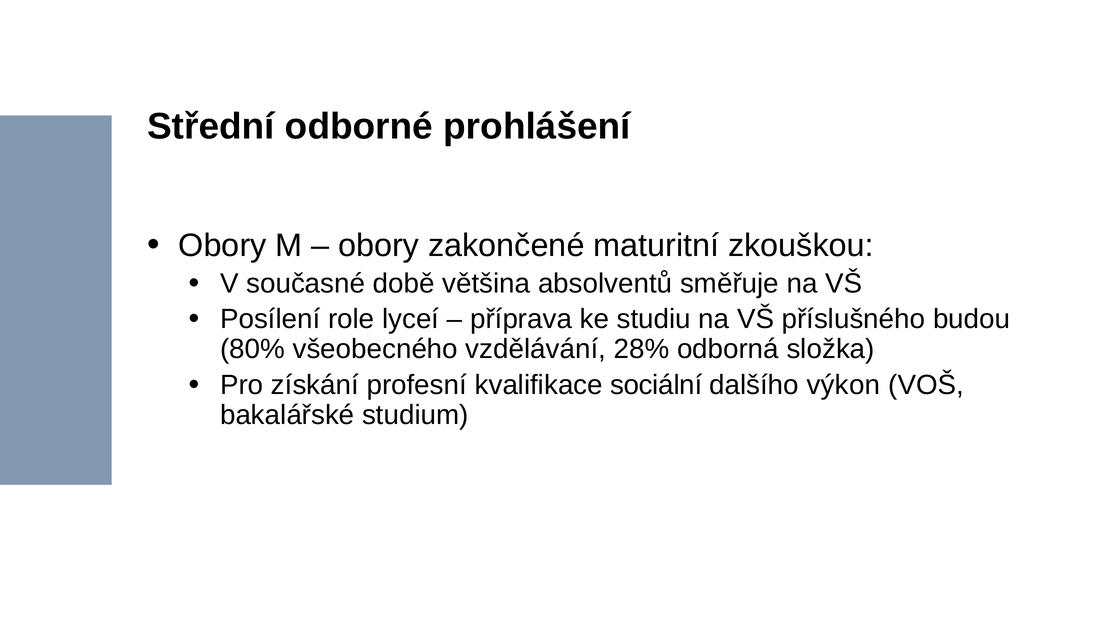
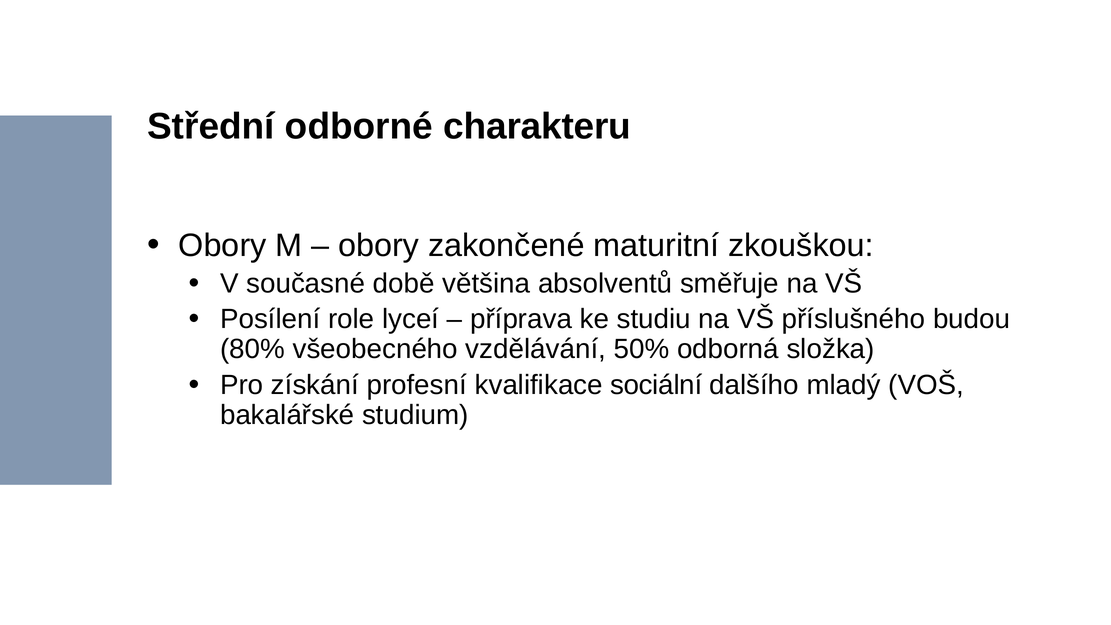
prohlášení: prohlášení -> charakteru
28%: 28% -> 50%
výkon: výkon -> mladý
